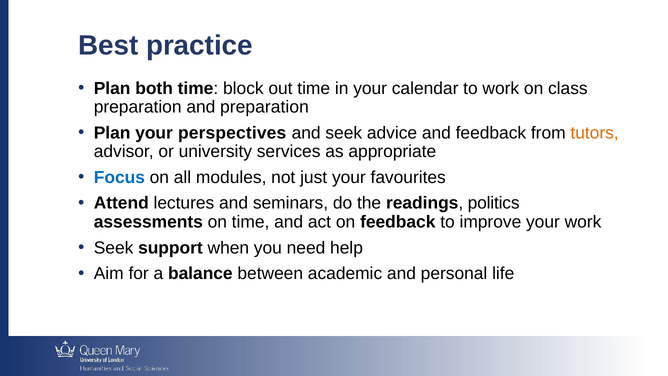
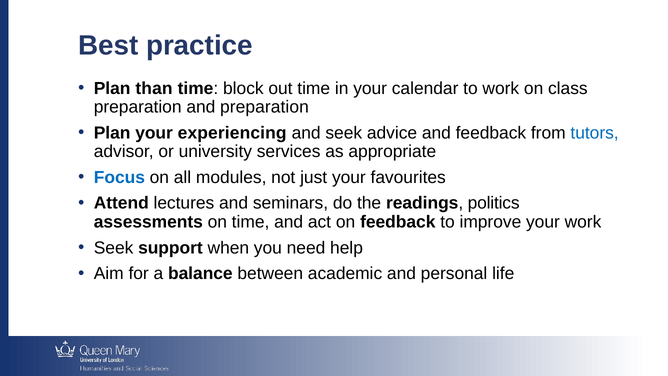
both: both -> than
perspectives: perspectives -> experiencing
tutors colour: orange -> blue
